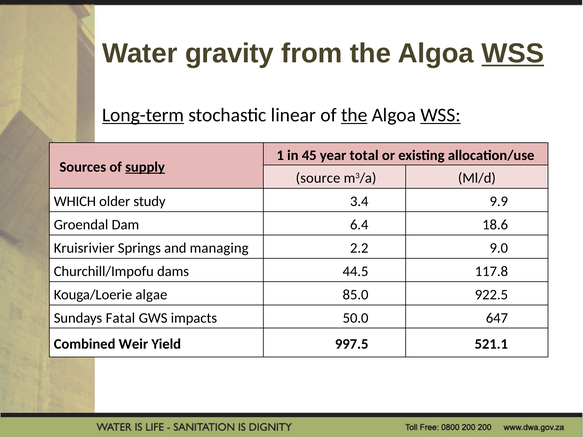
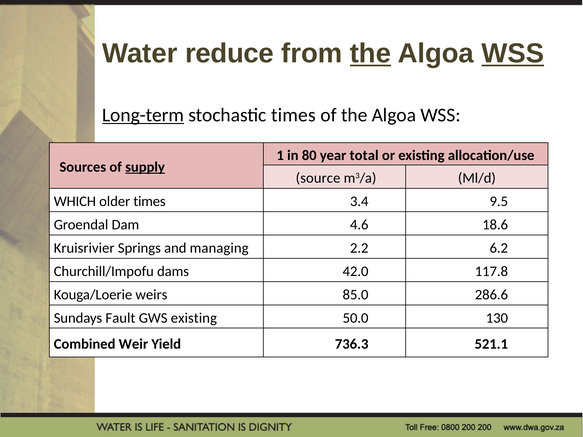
gravity: gravity -> reduce
the at (370, 54) underline: none -> present
stochastic linear: linear -> times
the at (354, 115) underline: present -> none
WSS at (441, 115) underline: present -> none
45: 45 -> 80
older study: study -> times
9.9: 9.9 -> 9.5
6.4: 6.4 -> 4.6
9.0: 9.0 -> 6.2
44.5: 44.5 -> 42.0
algae: algae -> weirs
922.5: 922.5 -> 286.6
Fatal: Fatal -> Fault
GWS impacts: impacts -> existing
647: 647 -> 130
997.5: 997.5 -> 736.3
